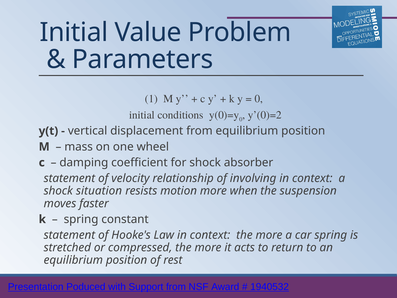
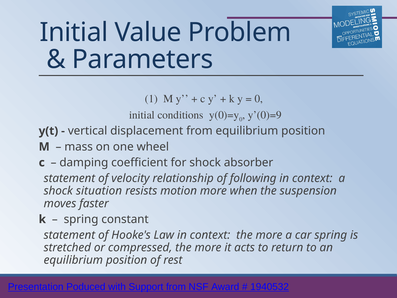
y’(0)=2: y’(0)=2 -> y’(0)=9
involving: involving -> following
